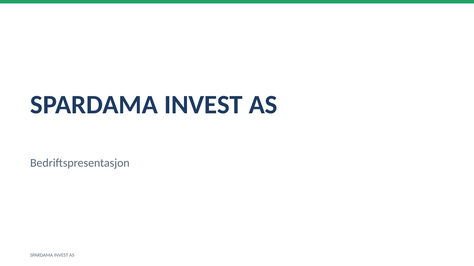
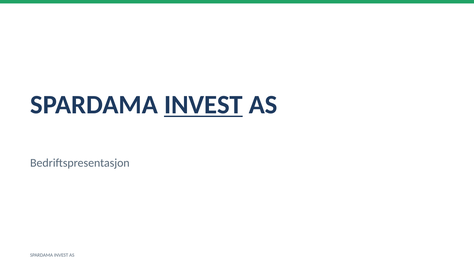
INVEST at (203, 105) underline: none -> present
